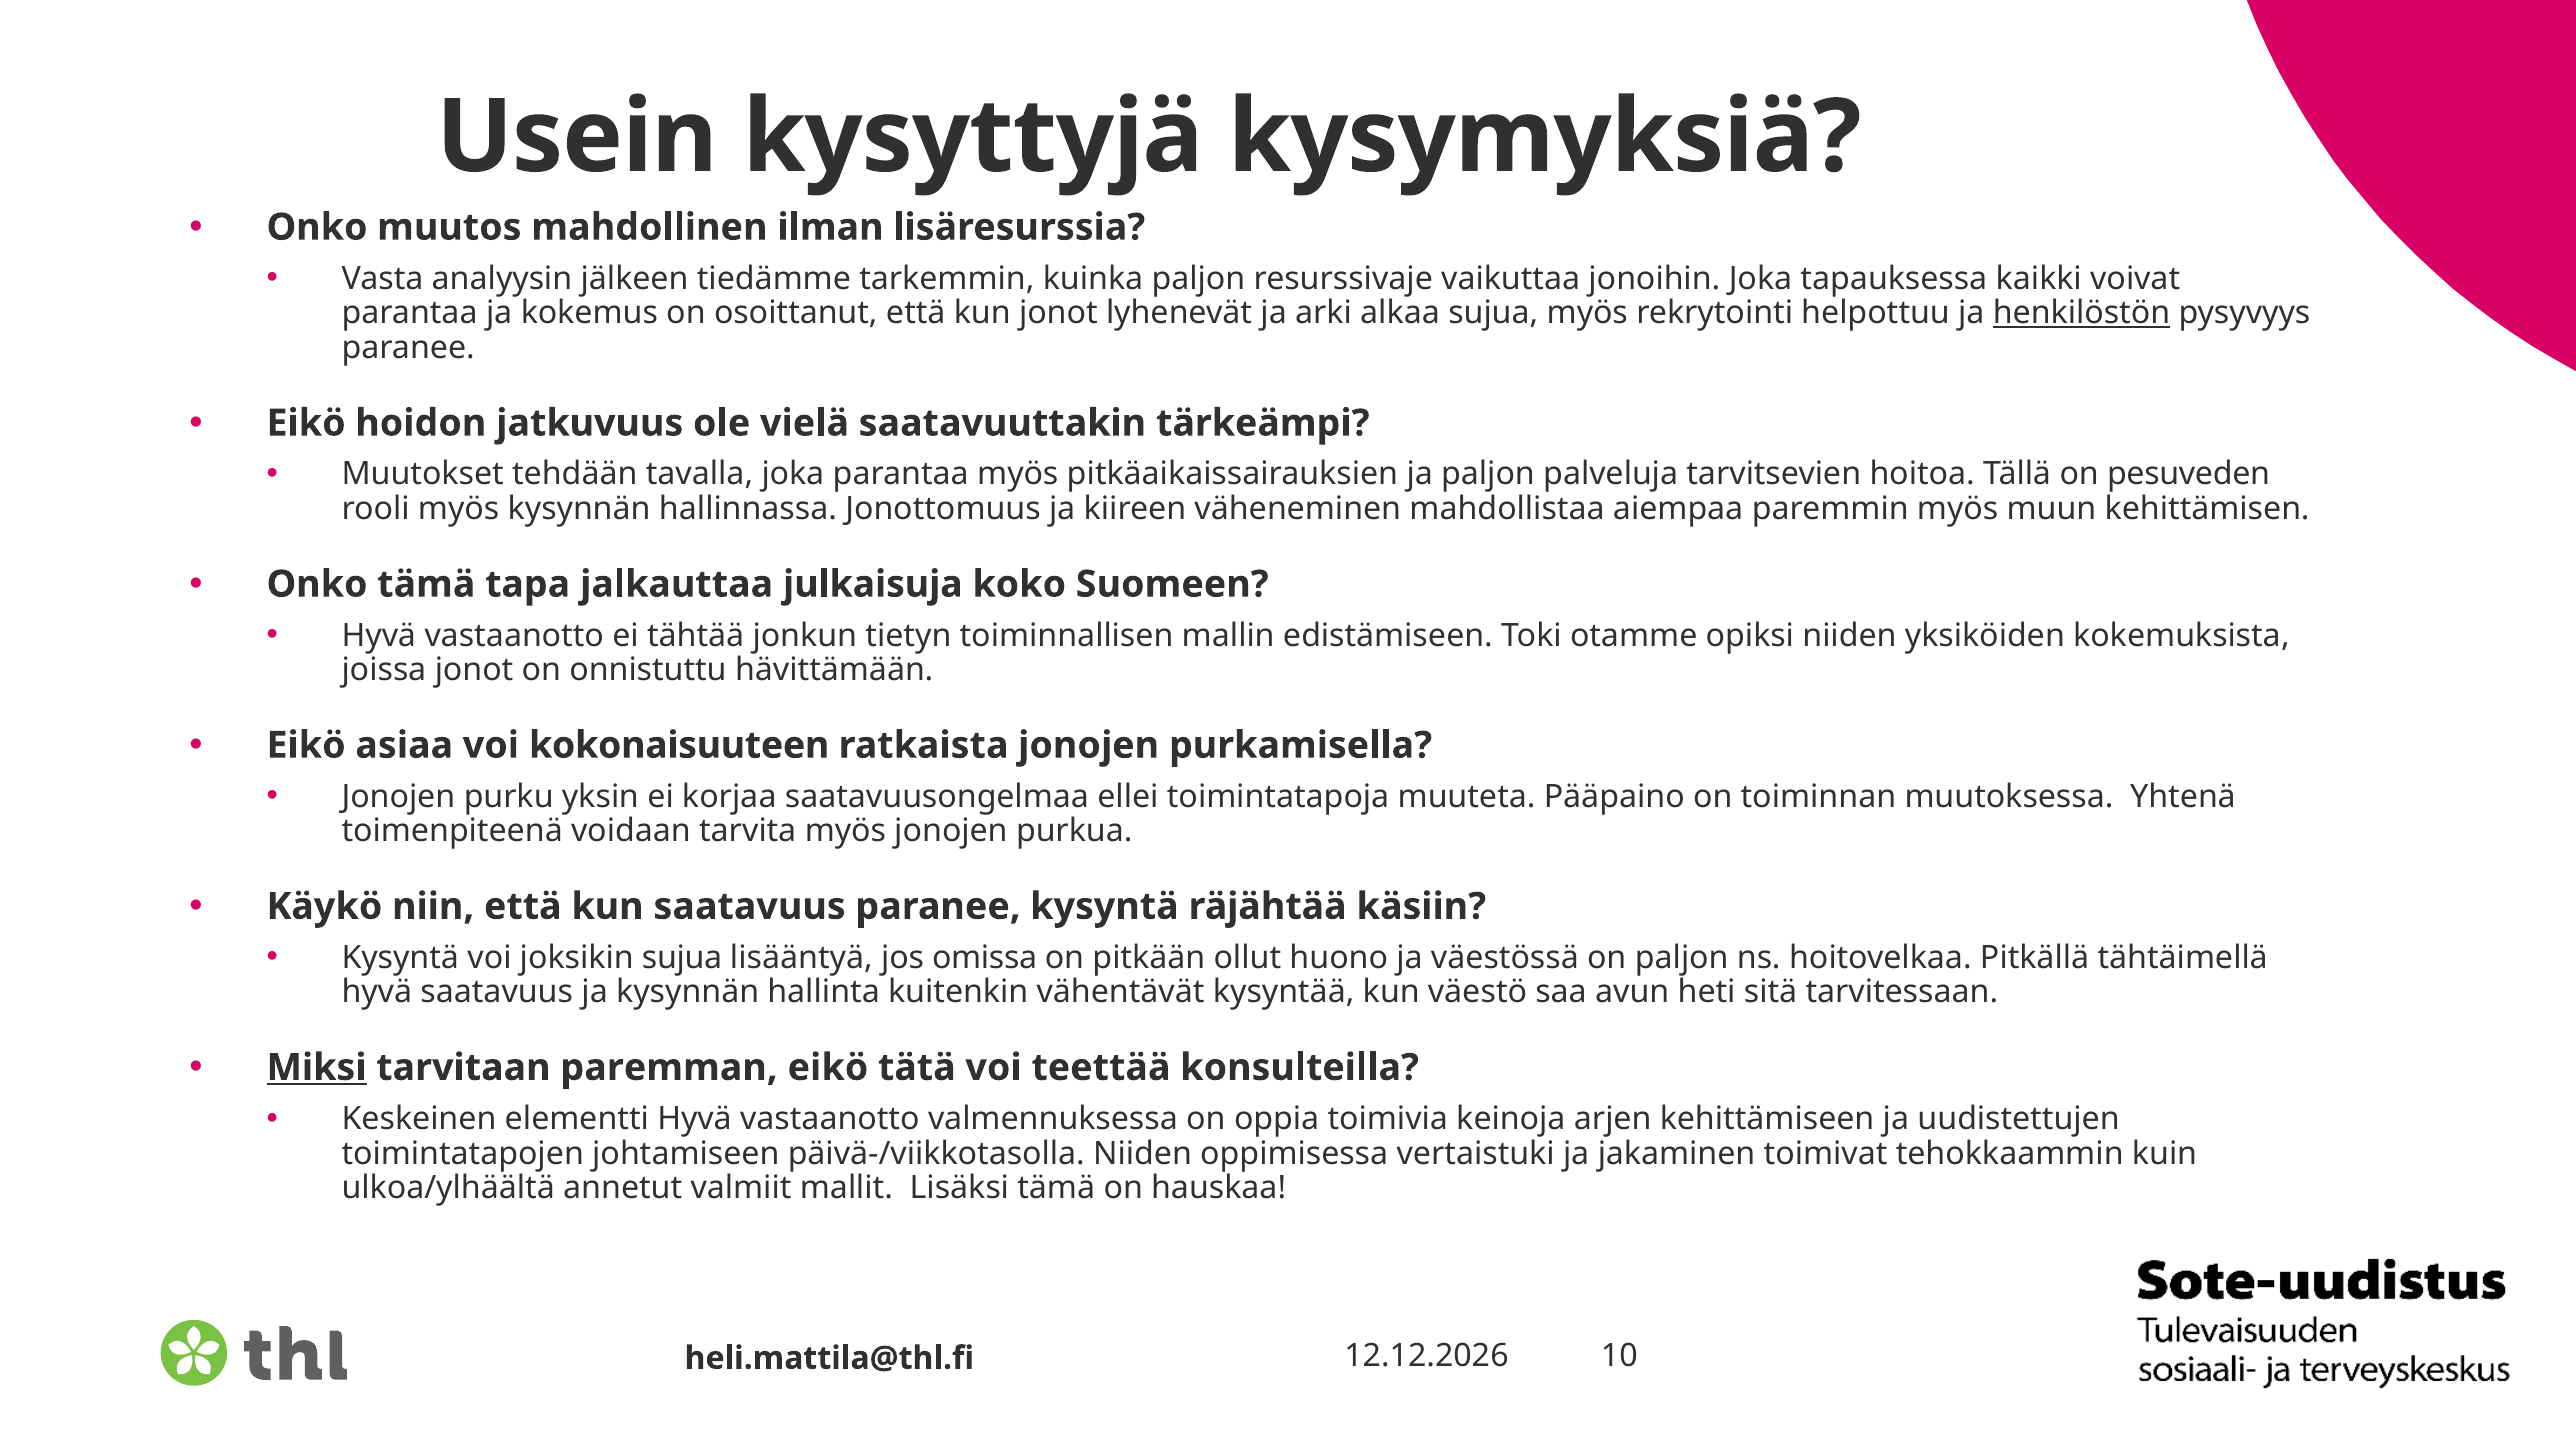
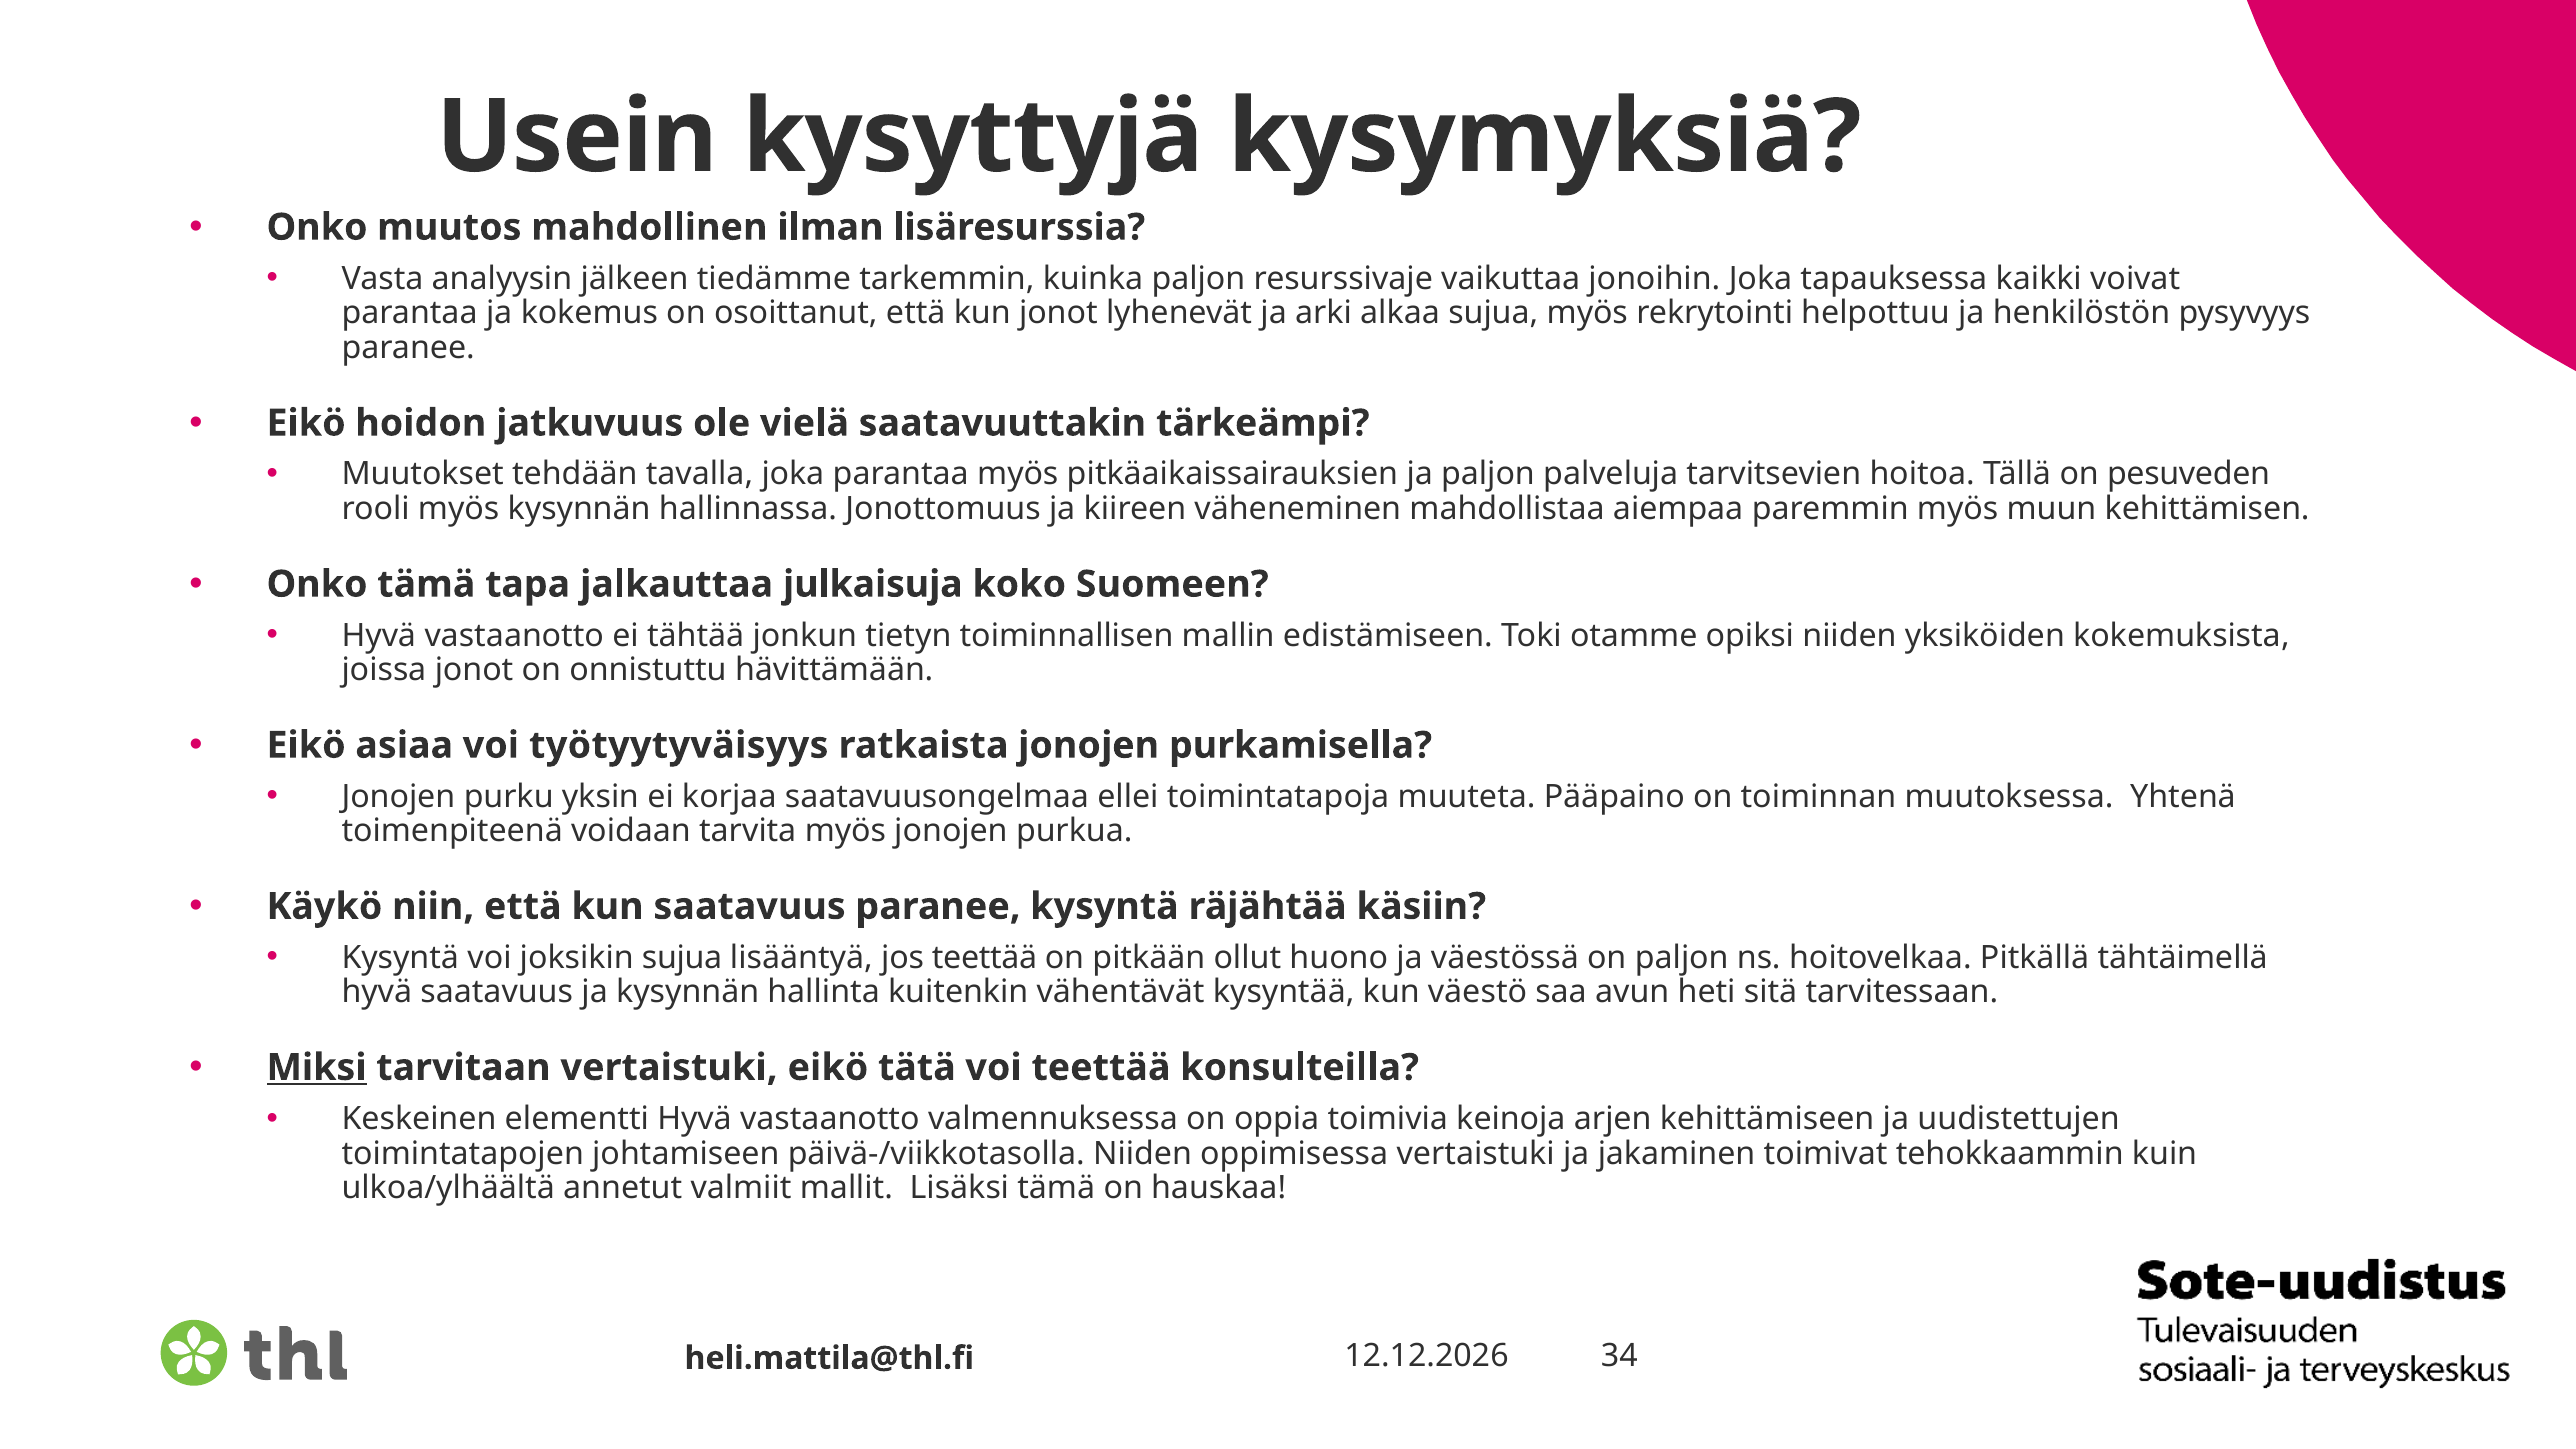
henkilöstön underline: present -> none
kokonaisuuteen: kokonaisuuteen -> työtyytyväisyys
jos omissa: omissa -> teettää
tarvitaan paremman: paremman -> vertaistuki
10: 10 -> 34
